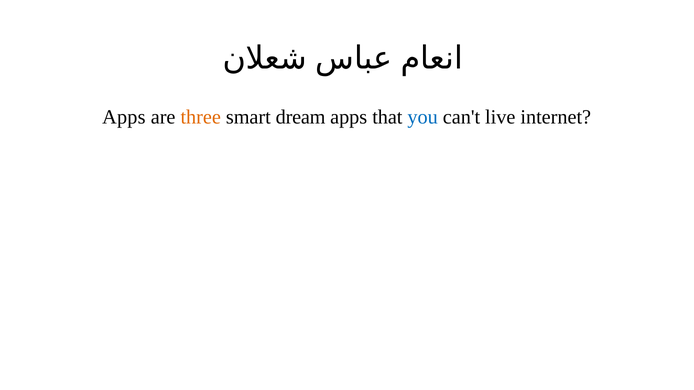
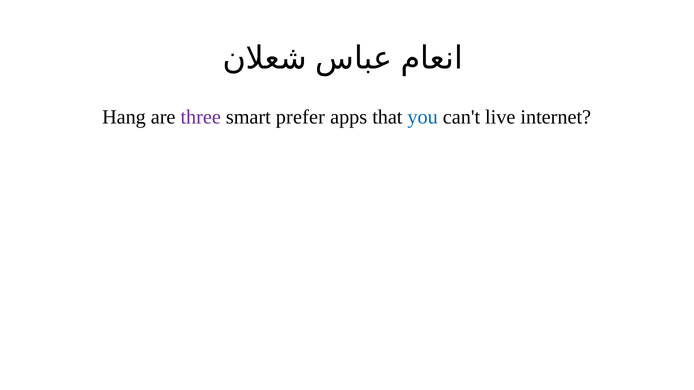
Apps at (124, 117): Apps -> Hang
three colour: orange -> purple
dream: dream -> prefer
